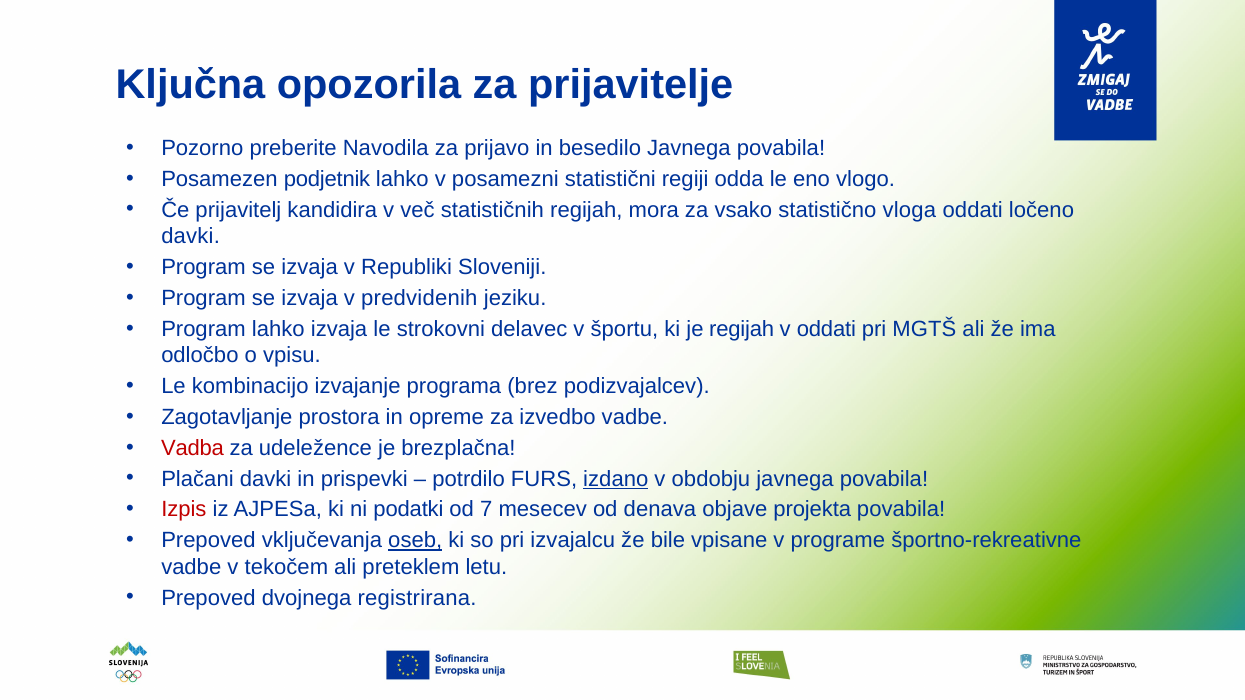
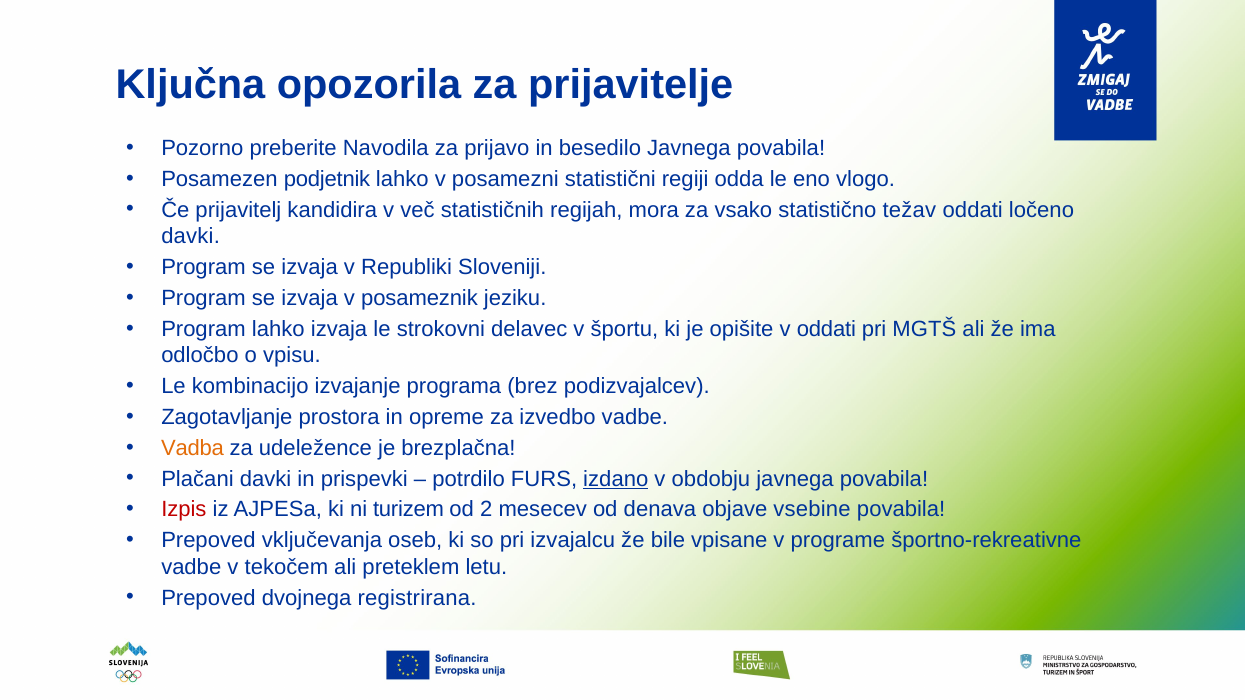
vloga: vloga -> težav
predvidenih: predvidenih -> posameznik
je regijah: regijah -> opišite
Vadba colour: red -> orange
podatki: podatki -> turizem
7: 7 -> 2
projekta: projekta -> vsebine
oseb underline: present -> none
